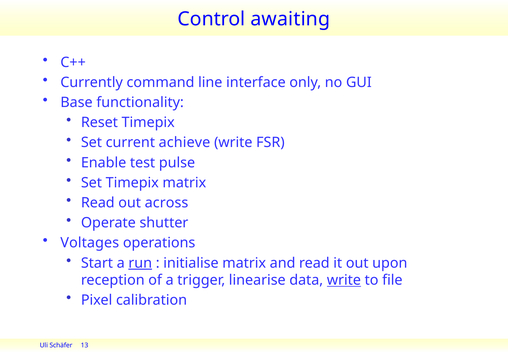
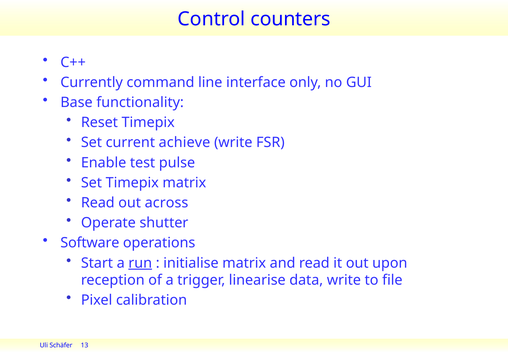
awaiting: awaiting -> counters
Voltages: Voltages -> Software
write at (344, 280) underline: present -> none
